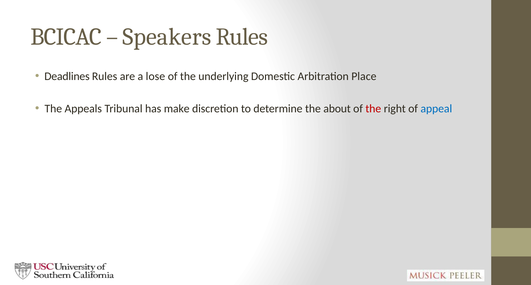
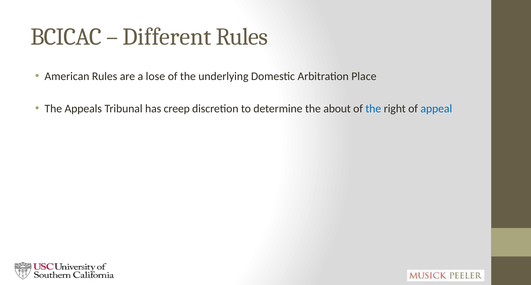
Speakers: Speakers -> Different
Deadlines: Deadlines -> American
make: make -> creep
the at (373, 108) colour: red -> blue
